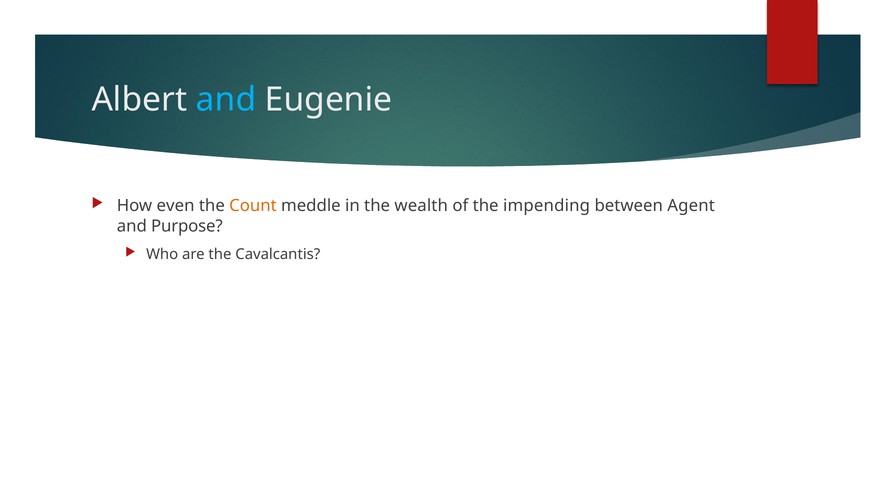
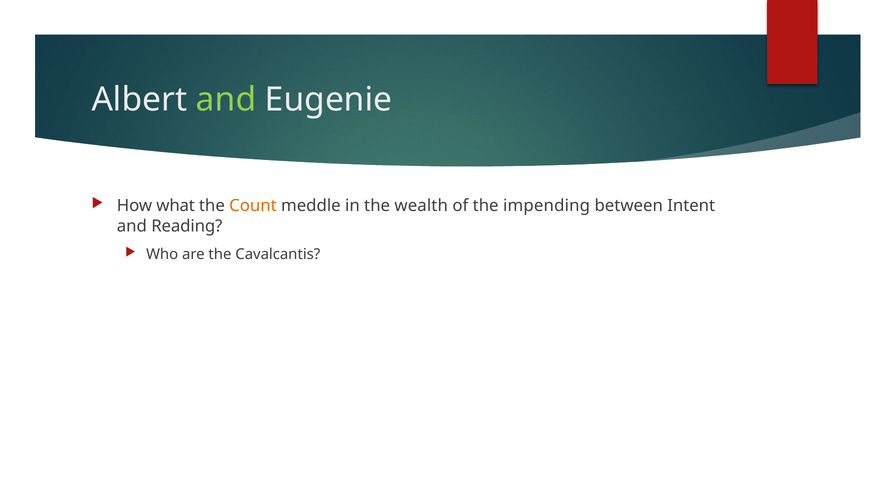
and at (226, 100) colour: light blue -> light green
even: even -> what
Agent: Agent -> Intent
Purpose: Purpose -> Reading
